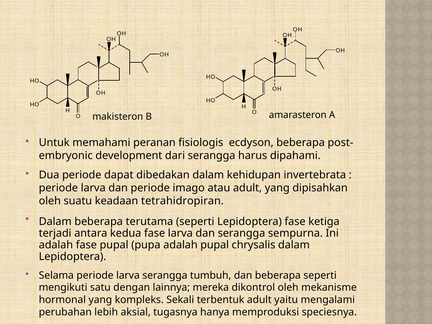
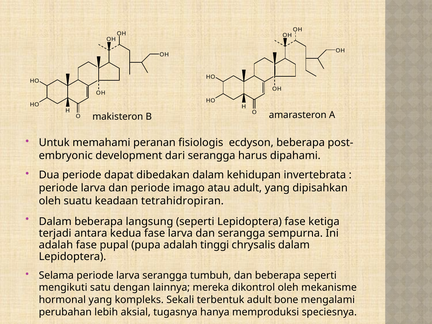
terutama: terutama -> langsung
adalah pupal: pupal -> tinggi
yaitu: yaitu -> bone
